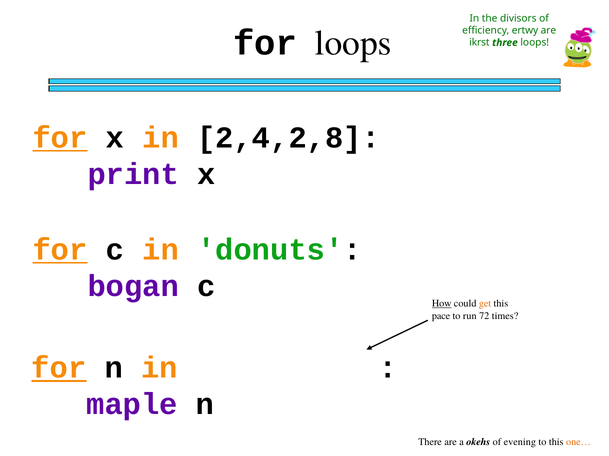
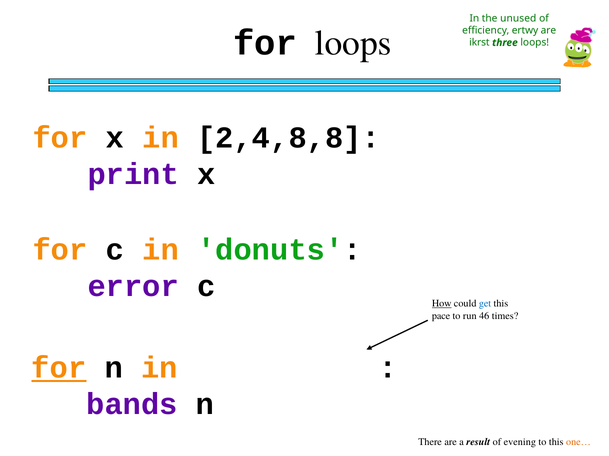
divisors: divisors -> unused
for at (60, 138) underline: present -> none
2,4,2,8: 2,4,2,8 -> 2,4,8,8
for at (60, 250) underline: present -> none
bogan: bogan -> error
get colour: orange -> blue
72: 72 -> 46
maple: maple -> bands
okehs: okehs -> result
